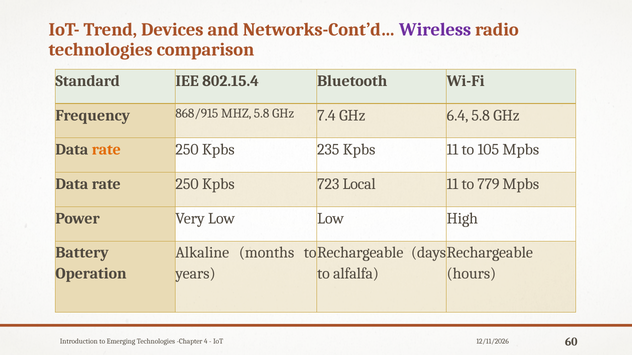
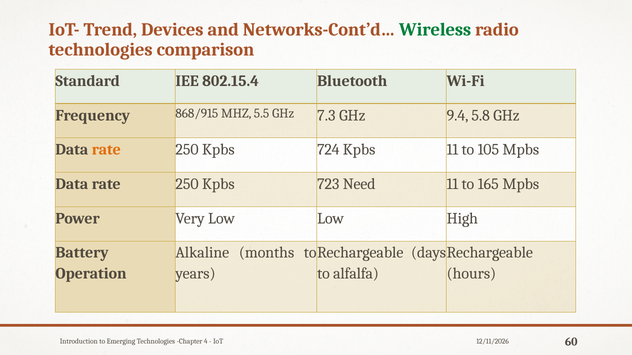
Wireless colour: purple -> green
MHZ 5.8: 5.8 -> 5.5
7.4: 7.4 -> 7.3
6.4: 6.4 -> 9.4
235: 235 -> 724
Local: Local -> Need
779: 779 -> 165
